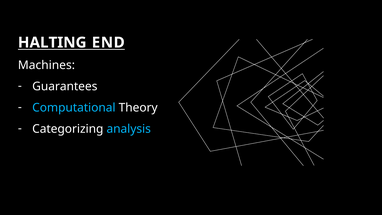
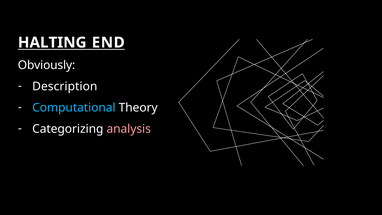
Machines: Machines -> Obviously
Guarantees: Guarantees -> Description
analysis colour: light blue -> pink
